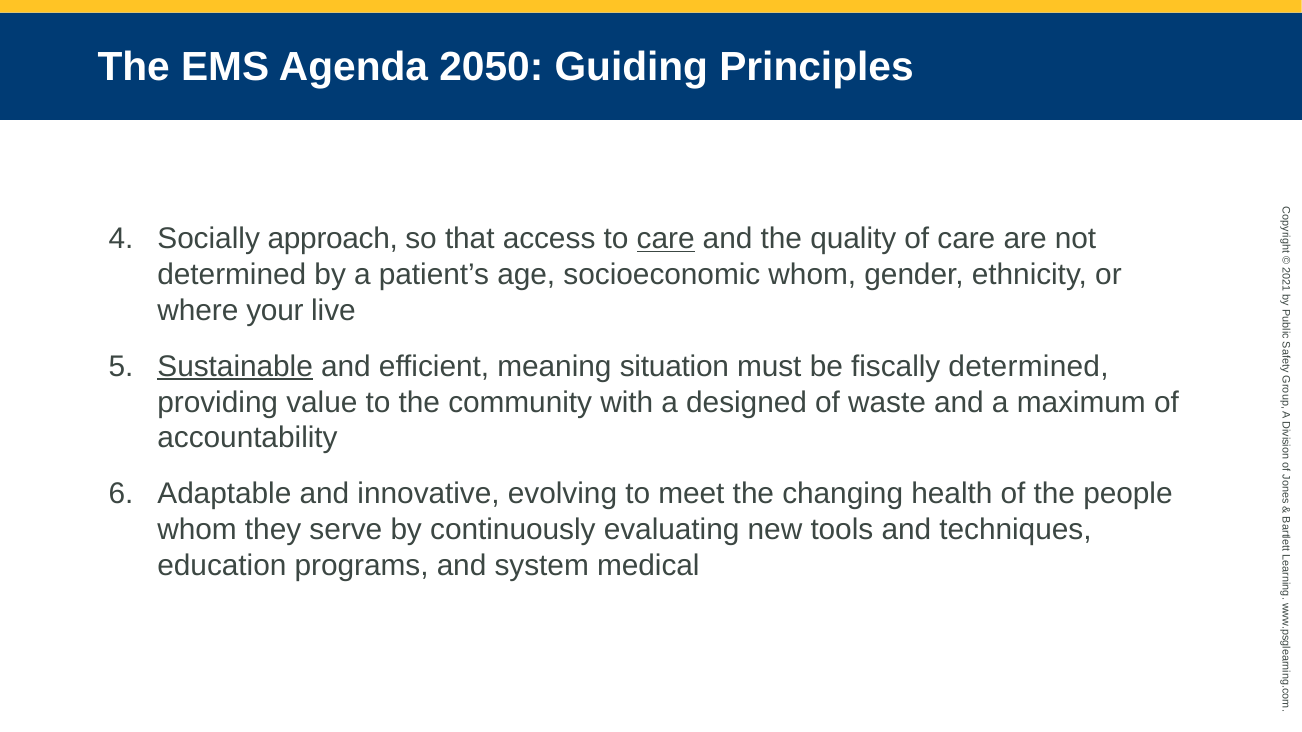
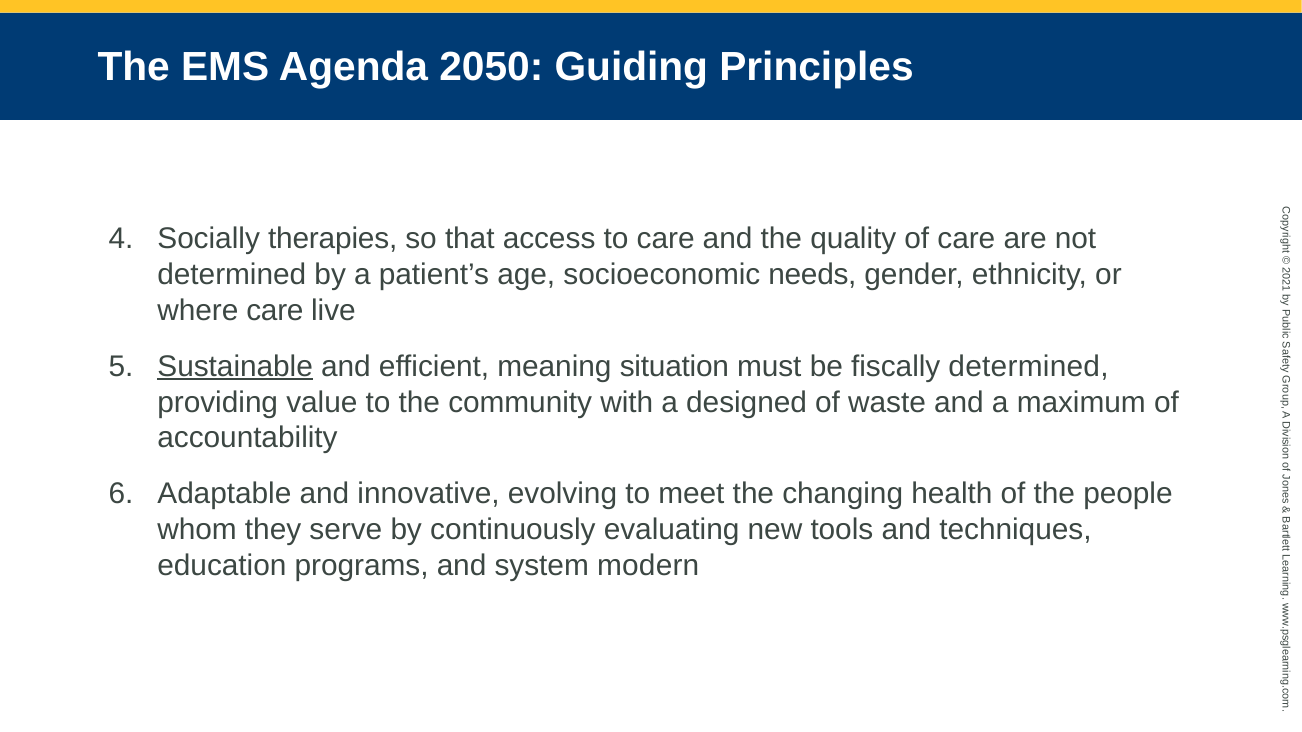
approach: approach -> therapies
care at (666, 239) underline: present -> none
socioeconomic whom: whom -> needs
where your: your -> care
medical: medical -> modern
